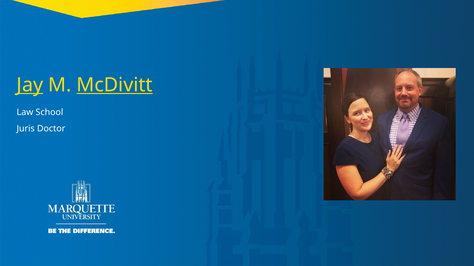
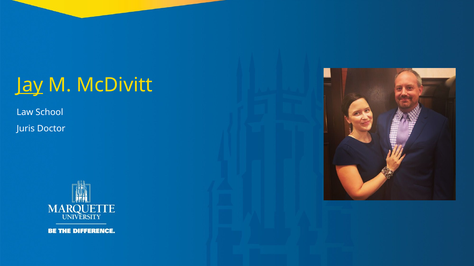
McDivitt underline: present -> none
